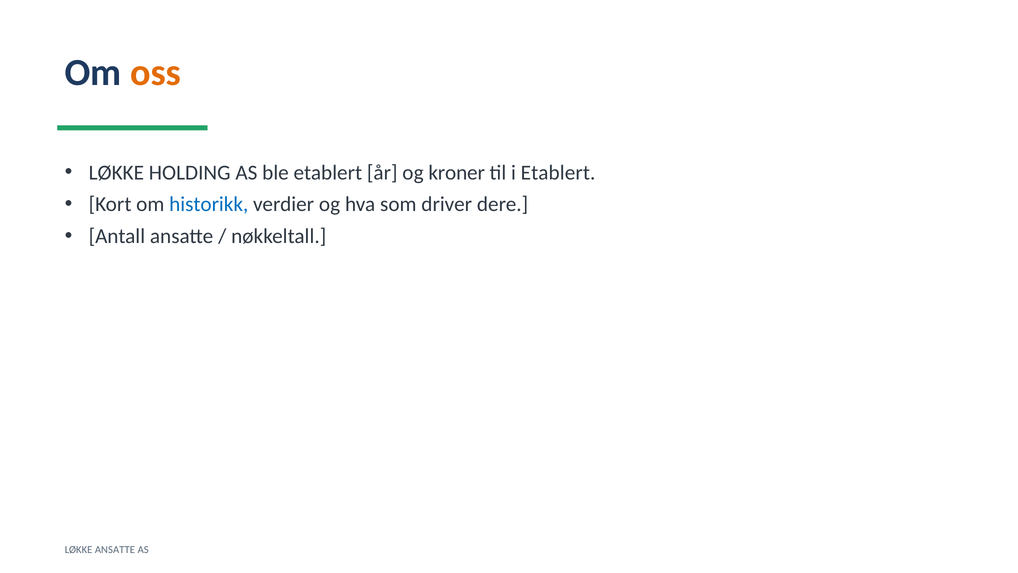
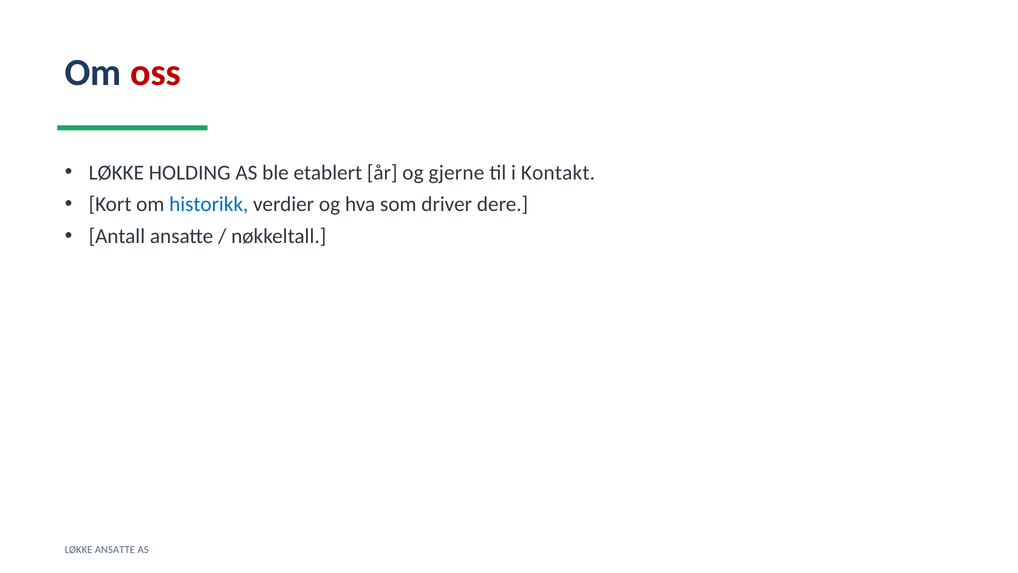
oss colour: orange -> red
kroner: kroner -> gjerne
i Etablert: Etablert -> Kontakt
